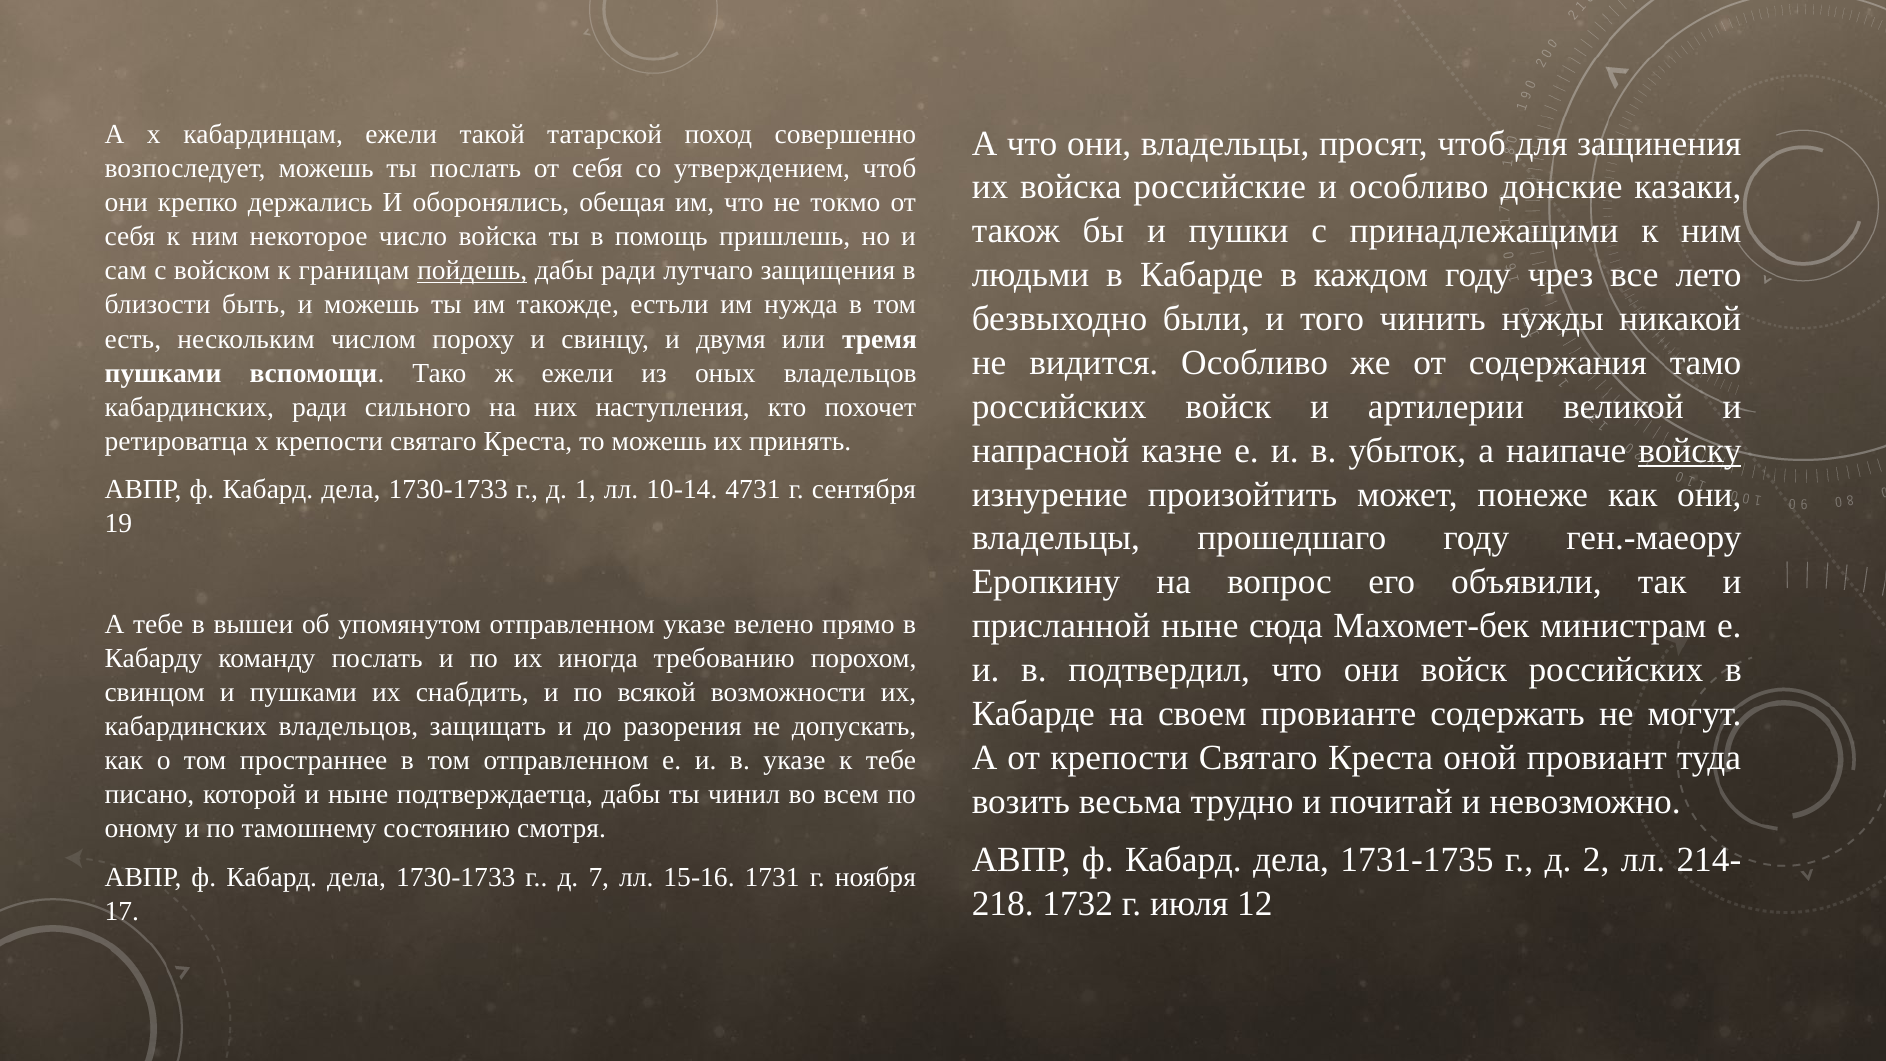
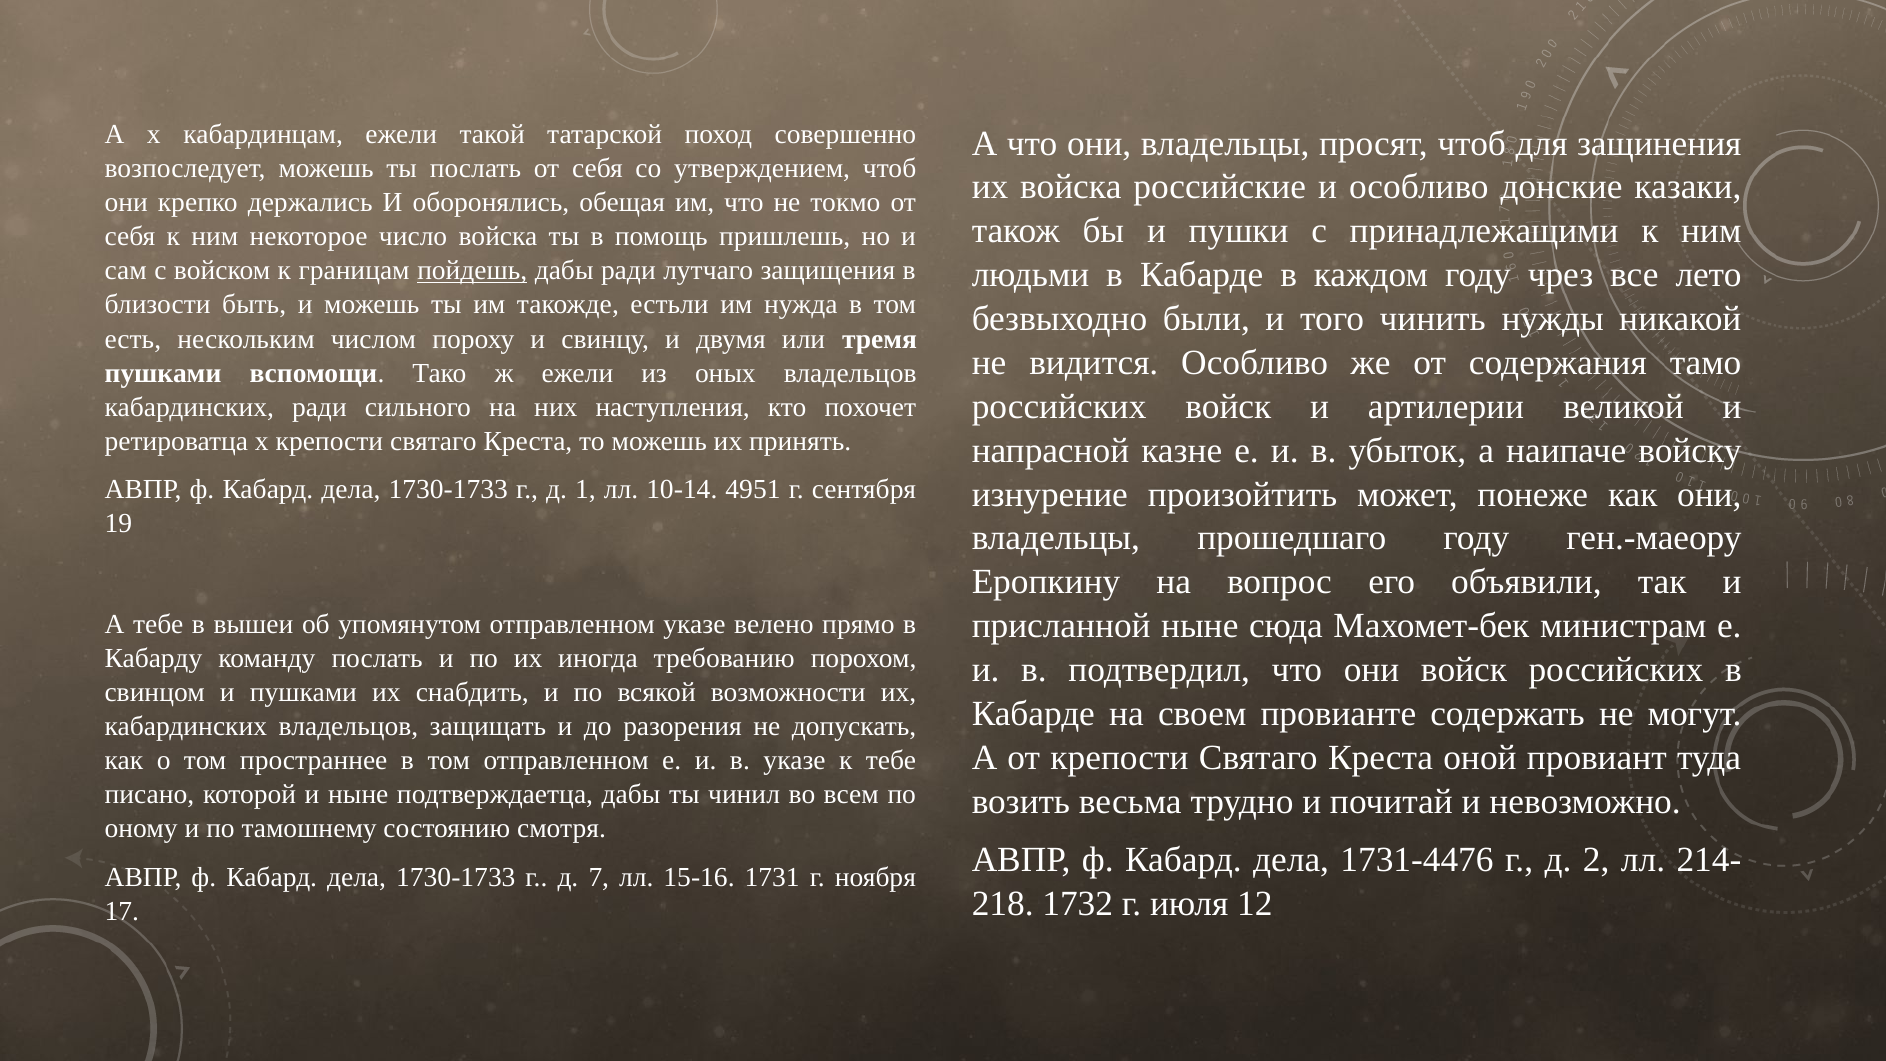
войску underline: present -> none
4731: 4731 -> 4951
1731-1735: 1731-1735 -> 1731-4476
